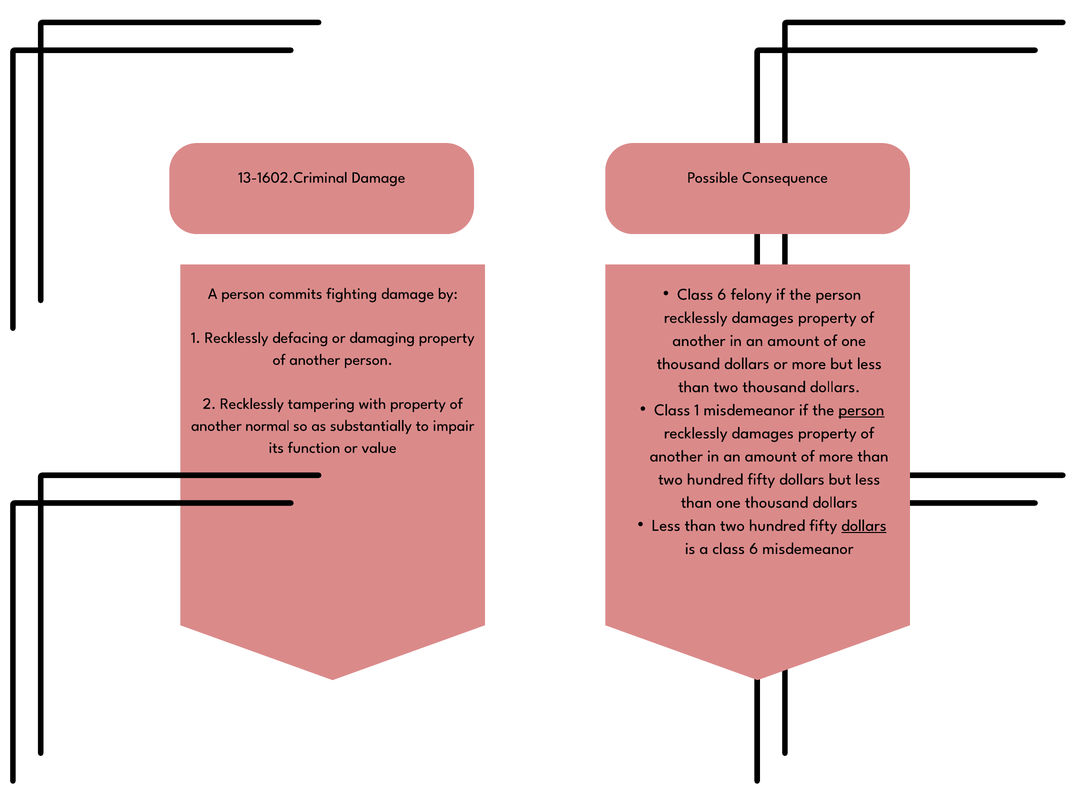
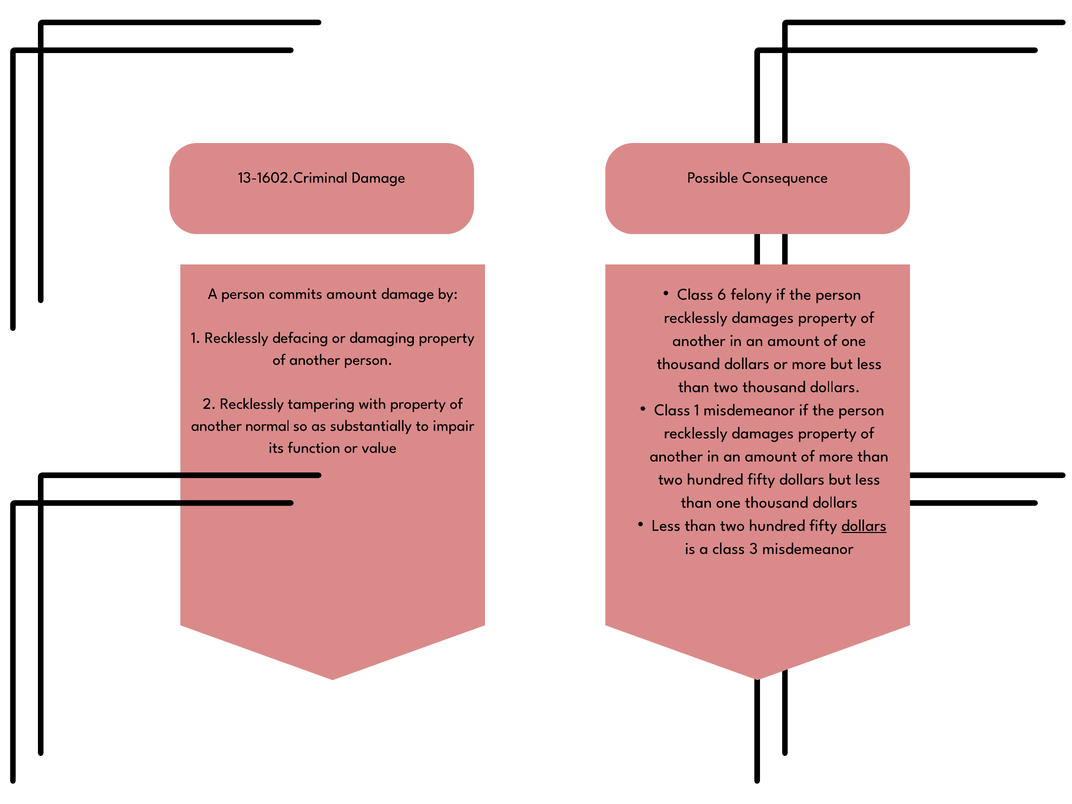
commits fighting: fighting -> amount
person at (861, 410) underline: present -> none
a class 6: 6 -> 3
